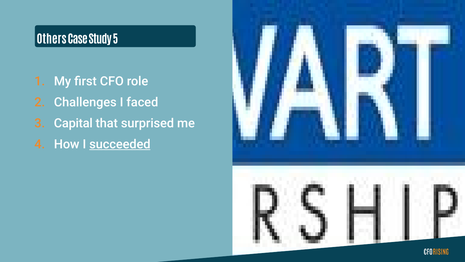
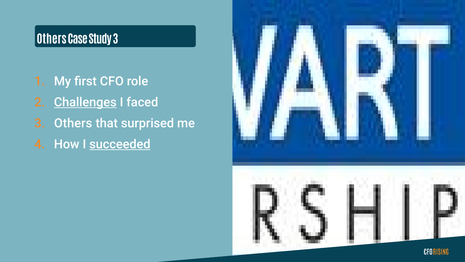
Study 5: 5 -> 3
Challenges underline: none -> present
Capital at (73, 123): Capital -> Others
